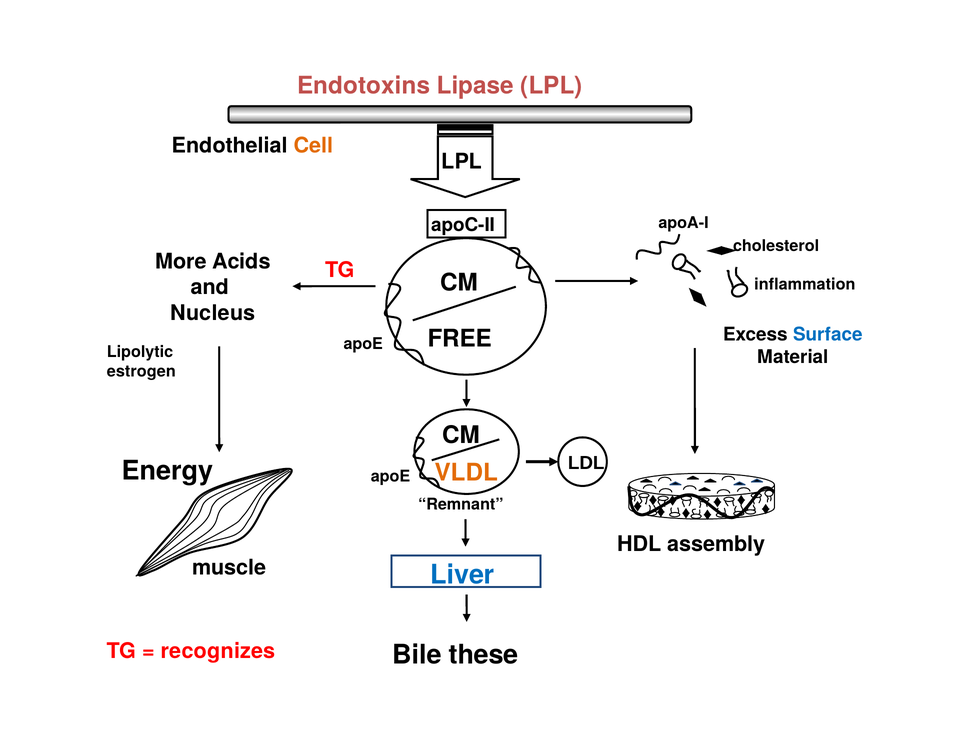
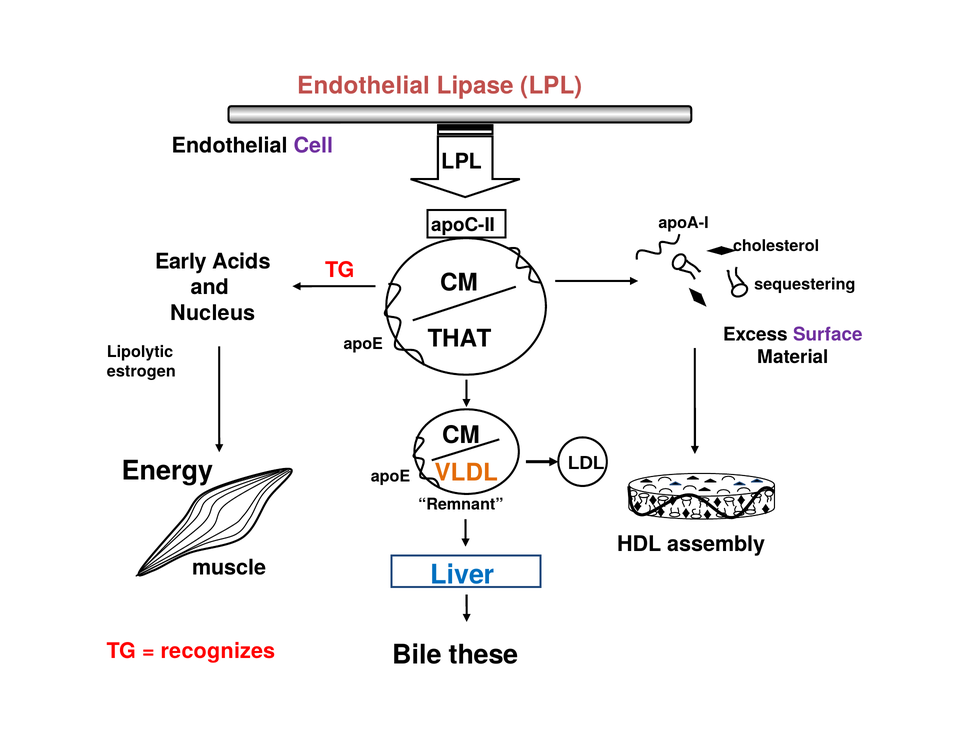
Endotoxins at (364, 86): Endotoxins -> Endothelial
Cell colour: orange -> purple
More: More -> Early
inflammation: inflammation -> sequestering
Surface colour: blue -> purple
FREE: FREE -> THAT
